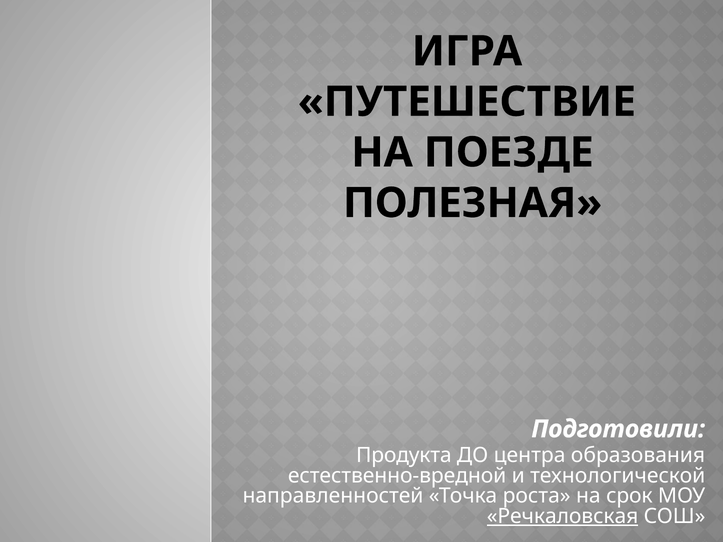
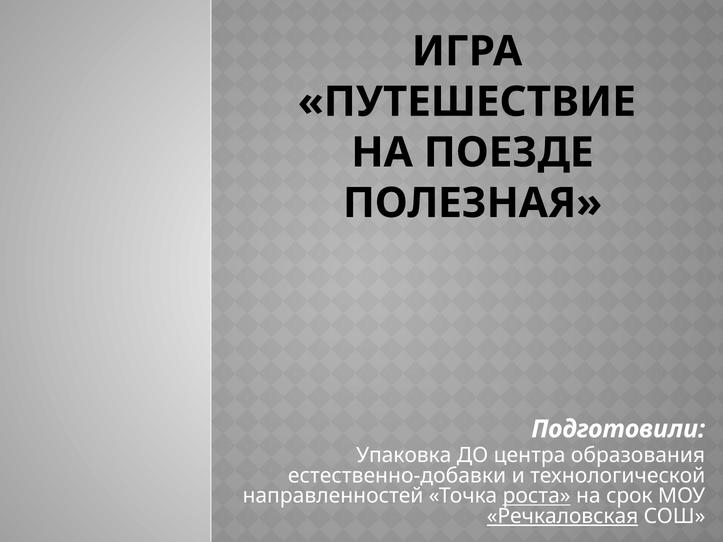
Продукта: Продукта -> Упаковка
естественно-вредной: естественно-вредной -> естественно-добавки
роста underline: none -> present
